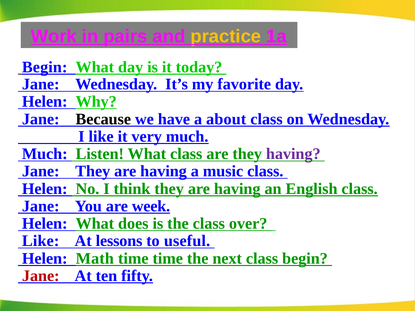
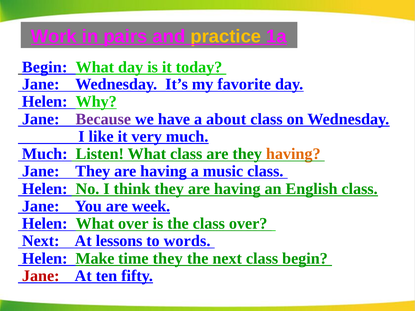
Because colour: black -> purple
having at (293, 154) colour: purple -> orange
What does: does -> over
Like at (41, 241): Like -> Next
useful: useful -> words
Math: Math -> Make
time time: time -> they
